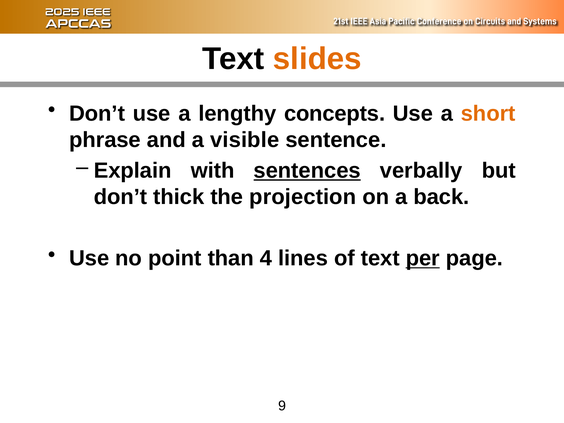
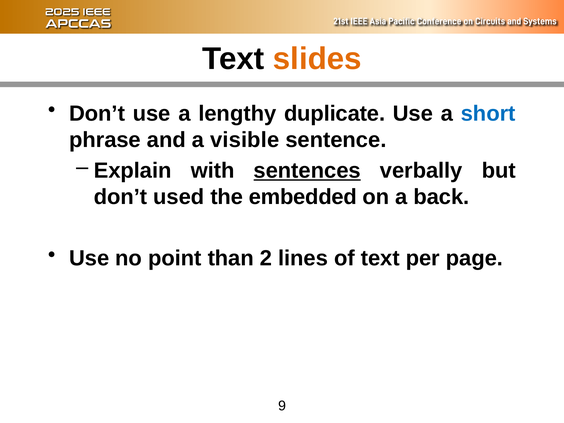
concepts: concepts -> duplicate
short colour: orange -> blue
thick: thick -> used
projection: projection -> embedded
4: 4 -> 2
per underline: present -> none
